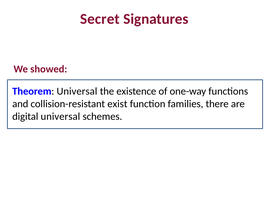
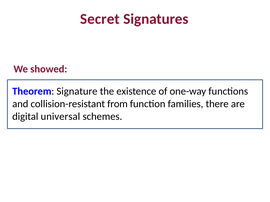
Theorem Universal: Universal -> Signature
exist: exist -> from
